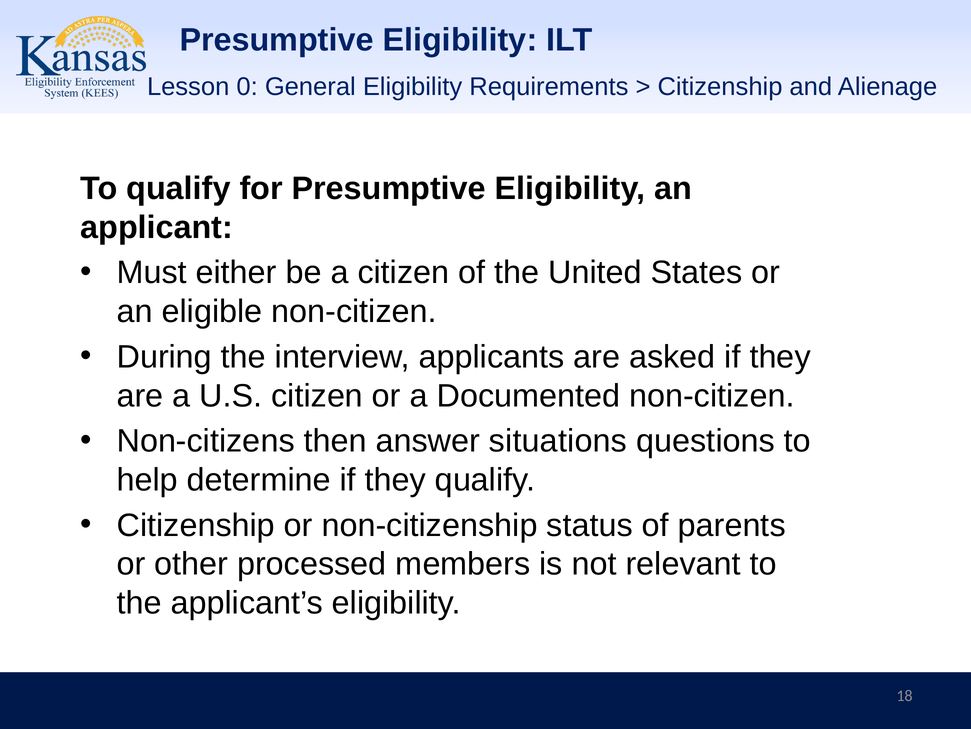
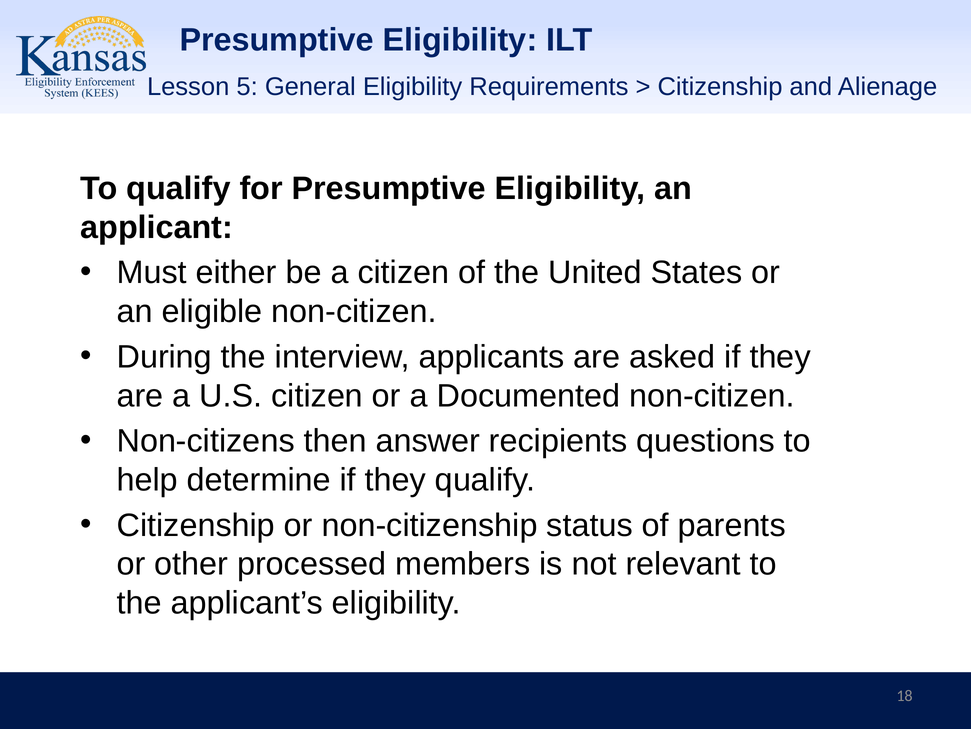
0: 0 -> 5
situations: situations -> recipients
